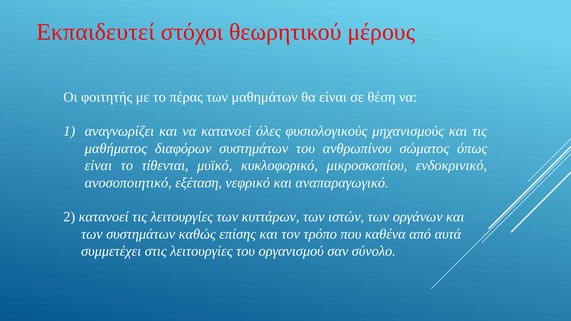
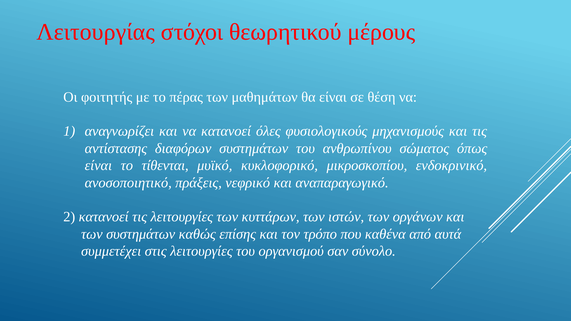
Εκπαιδευτεί: Εκπαιδευτεί -> Λειτουργίας
μαθήματος: μαθήματος -> αντίστασης
εξέταση: εξέταση -> πράξεις
